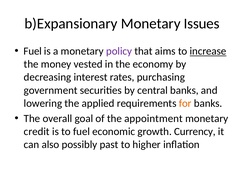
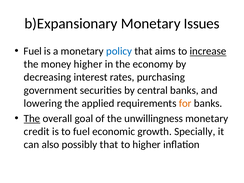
policy colour: purple -> blue
money vested: vested -> higher
The at (32, 118) underline: none -> present
appointment: appointment -> unwillingness
Currency: Currency -> Specially
possibly past: past -> that
